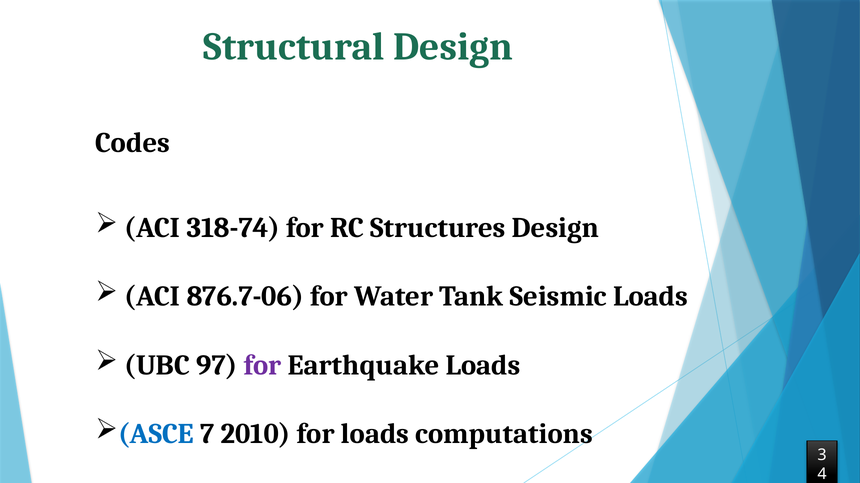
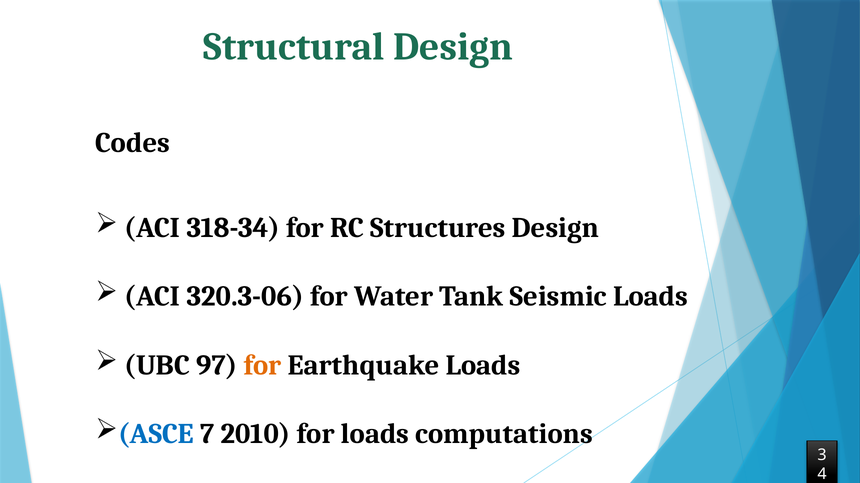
318-74: 318-74 -> 318-34
876.7-06: 876.7-06 -> 320.3-06
for at (263, 366) colour: purple -> orange
